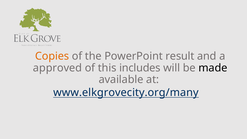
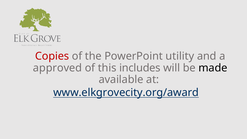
Copies colour: orange -> red
result: result -> utility
www.elkgrovecity.org/many: www.elkgrovecity.org/many -> www.elkgrovecity.org/award
